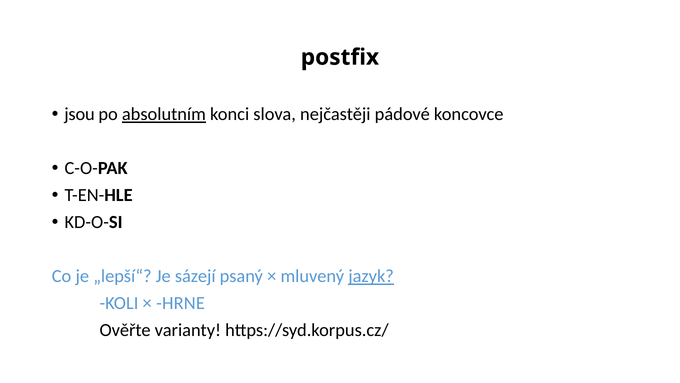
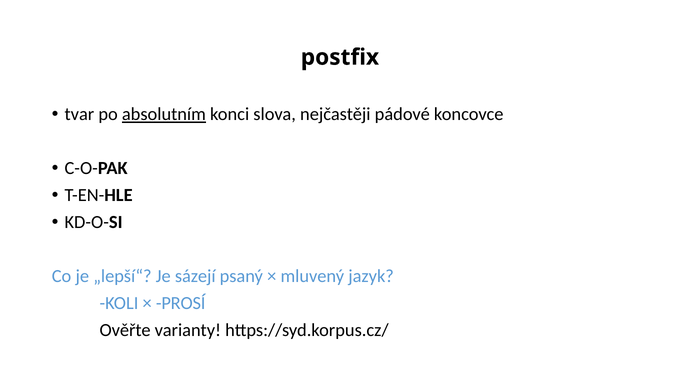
jsou: jsou -> tvar
jazyk underline: present -> none
HRNE: HRNE -> PROSÍ
